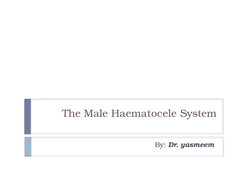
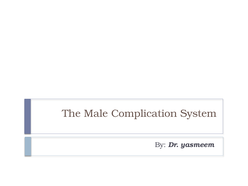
Haematocele: Haematocele -> Complication
